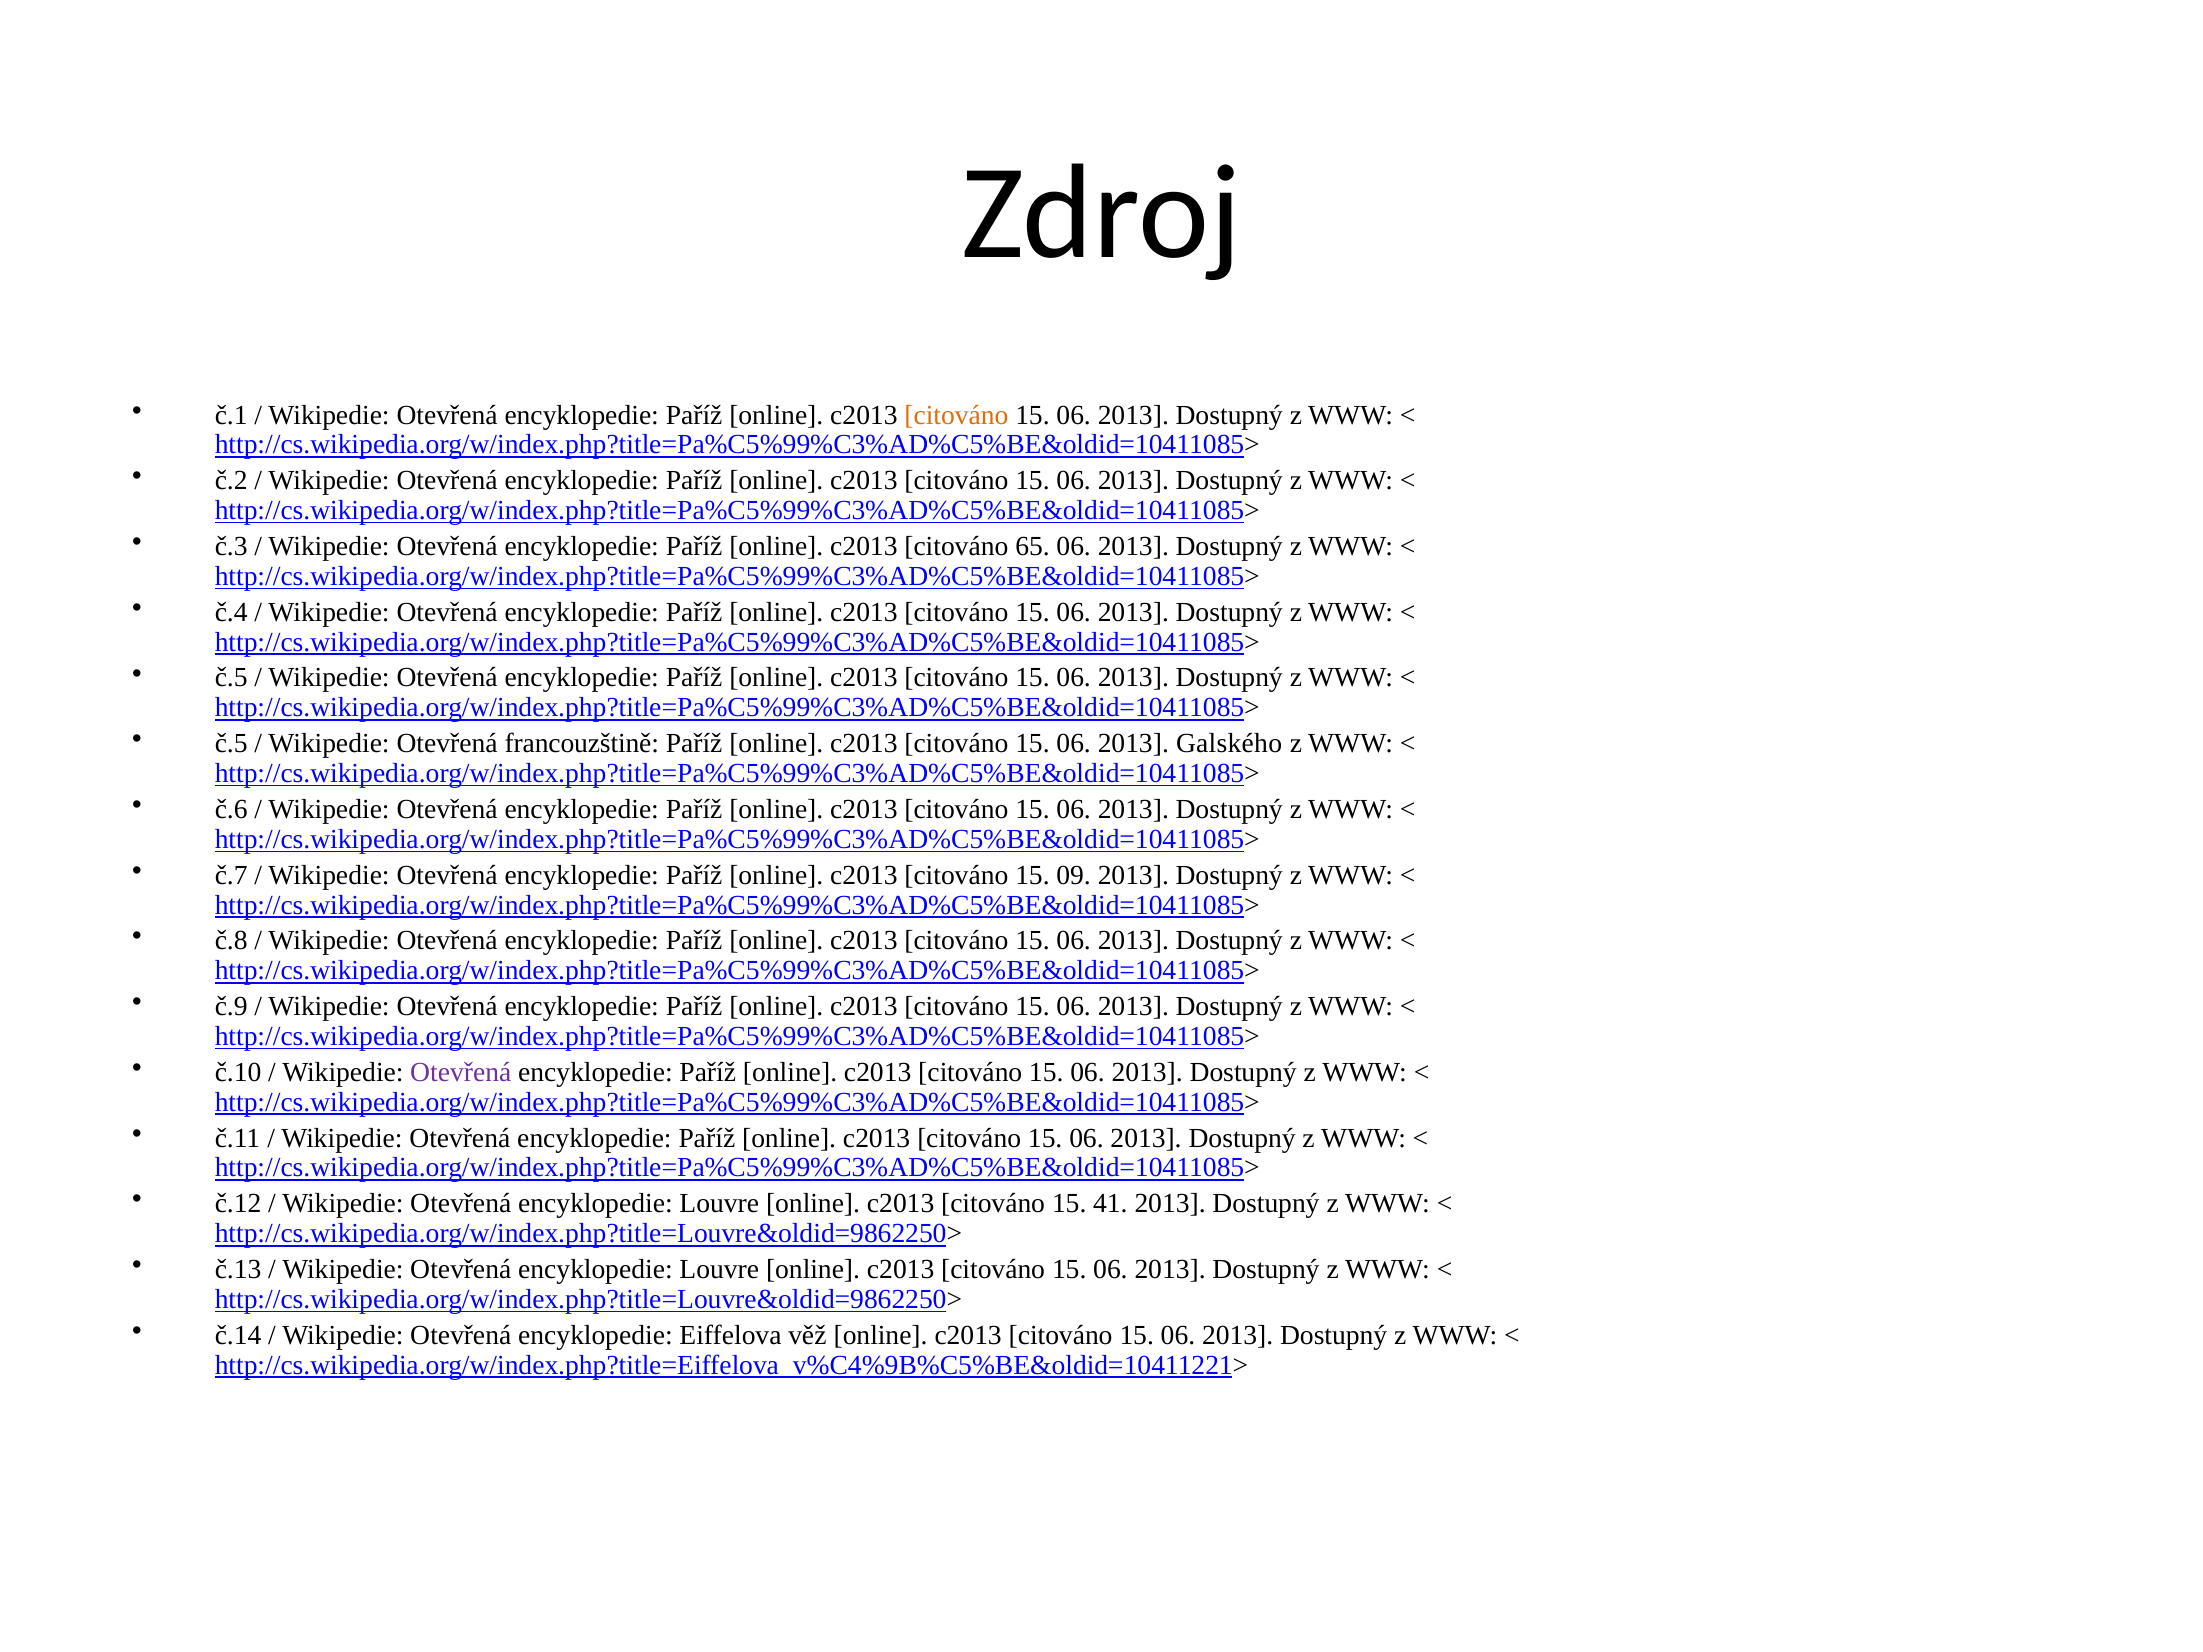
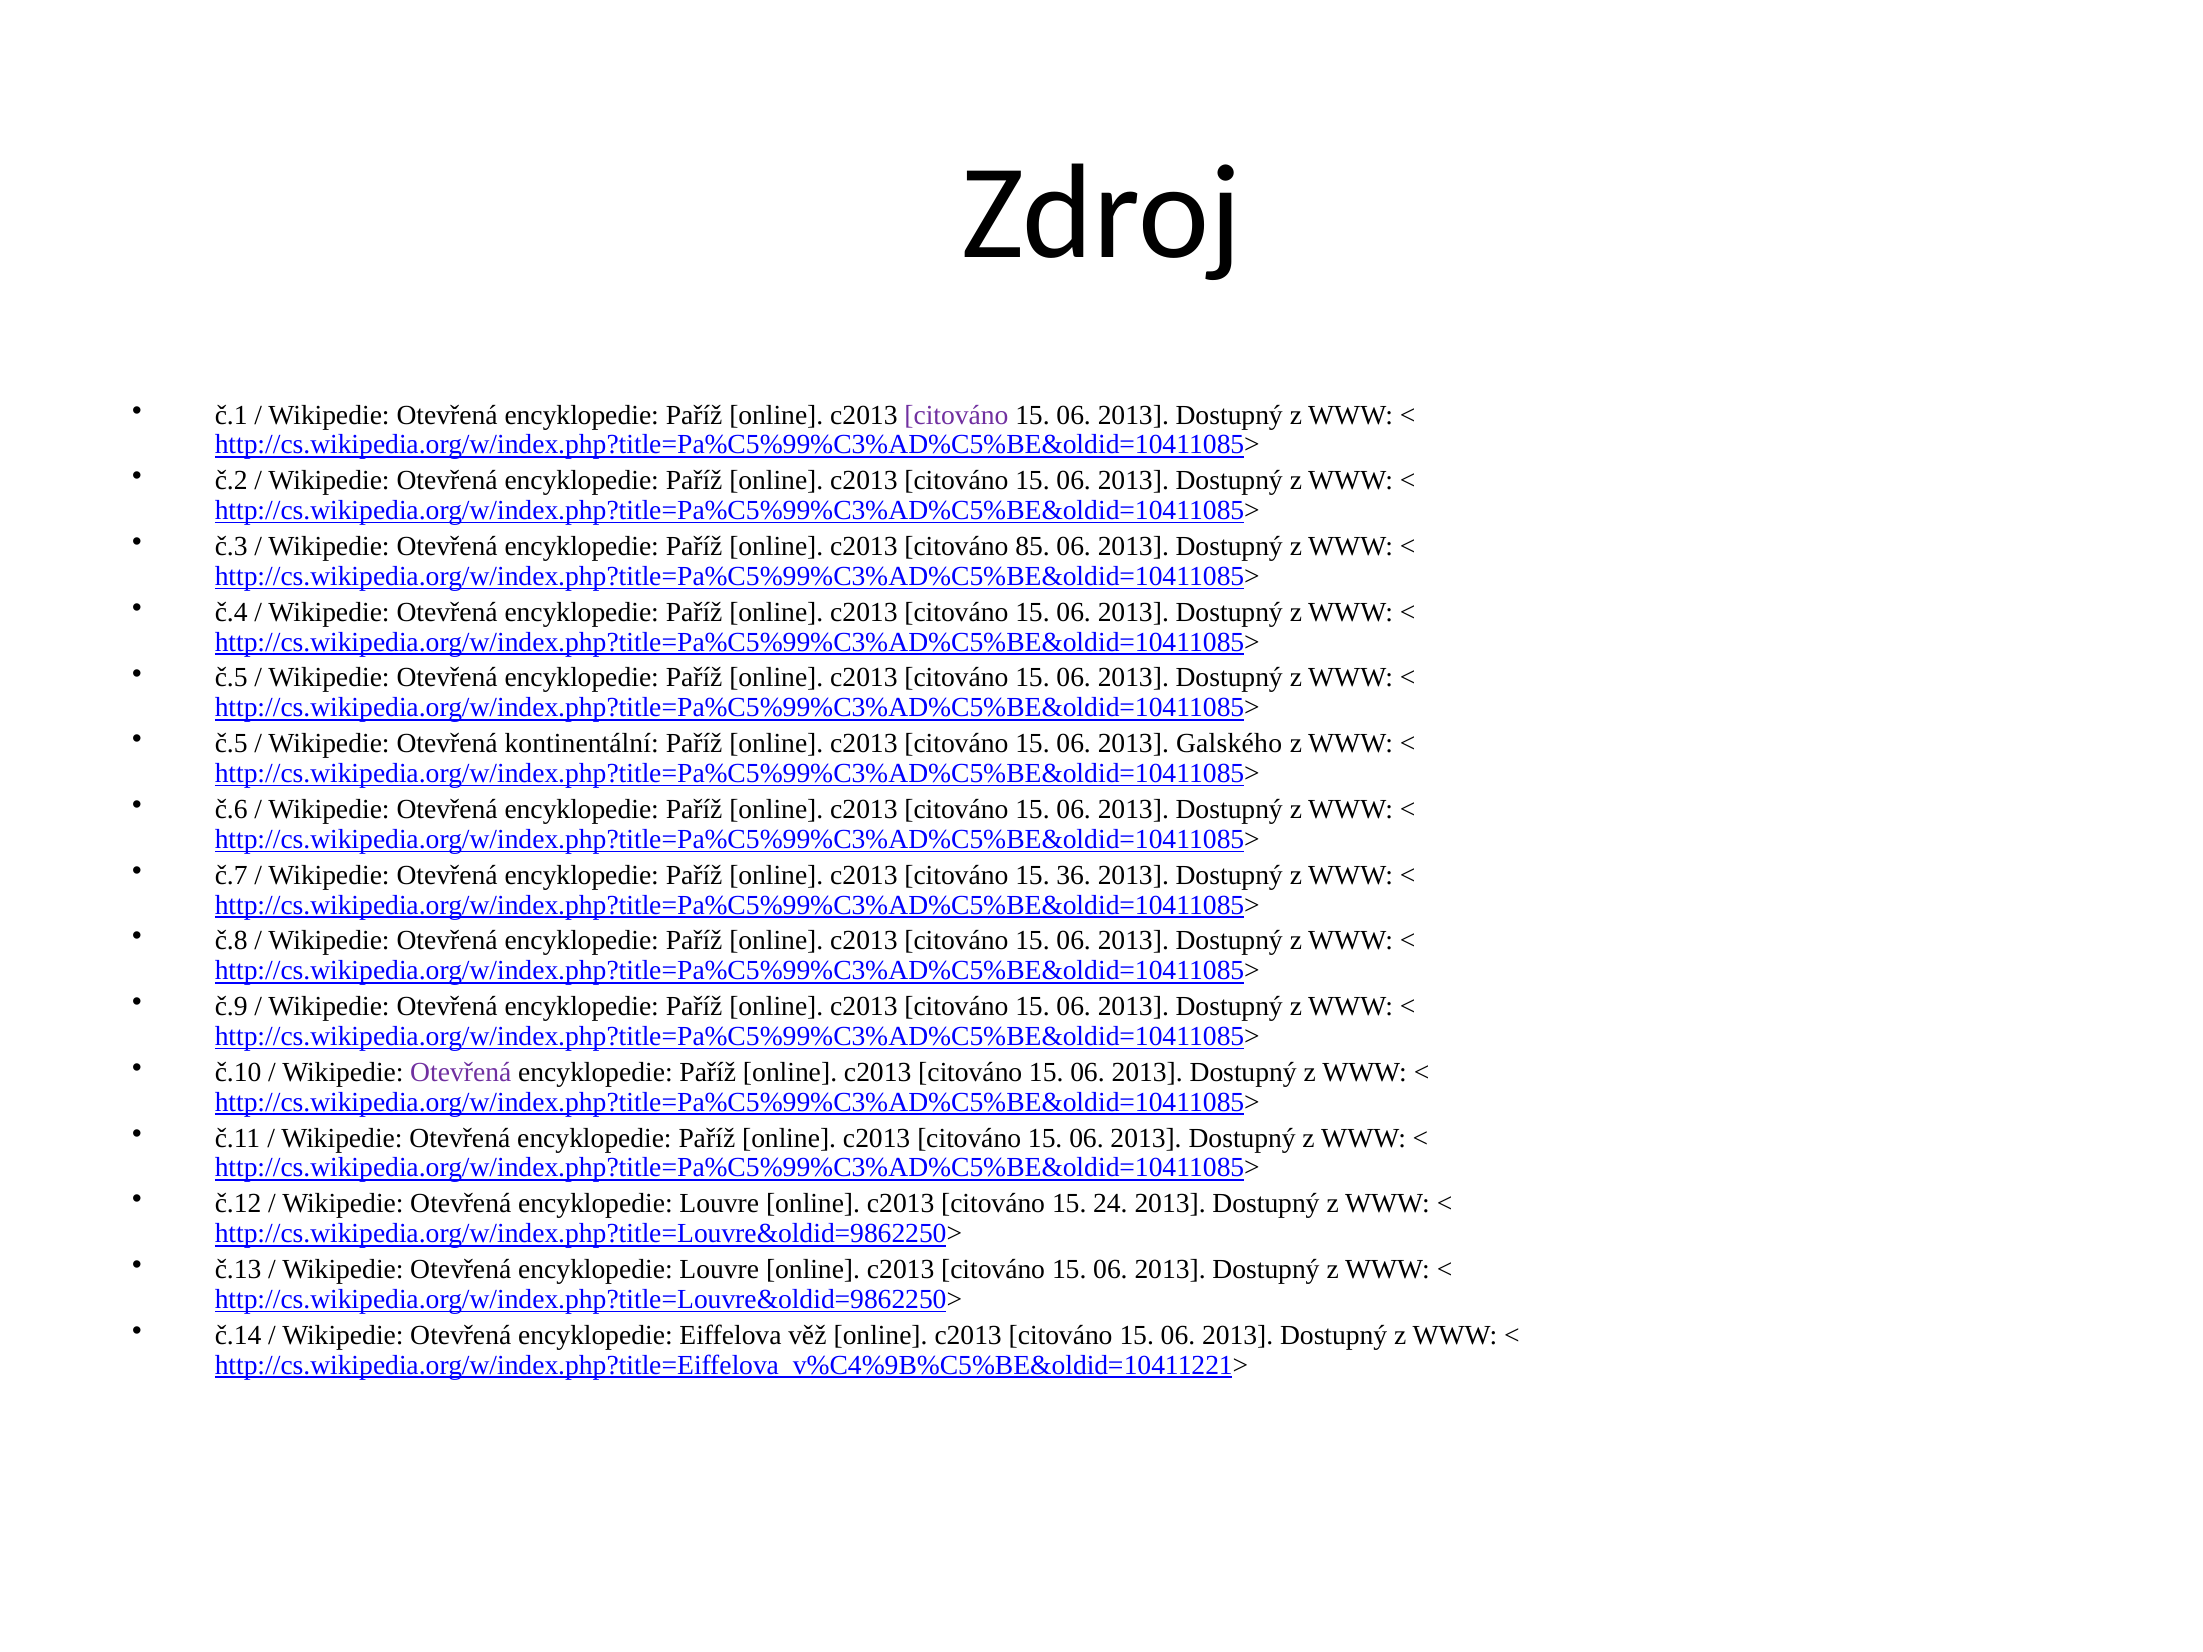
citováno at (956, 415) colour: orange -> purple
65: 65 -> 85
francouzštině: francouzštině -> kontinentální
09: 09 -> 36
41: 41 -> 24
